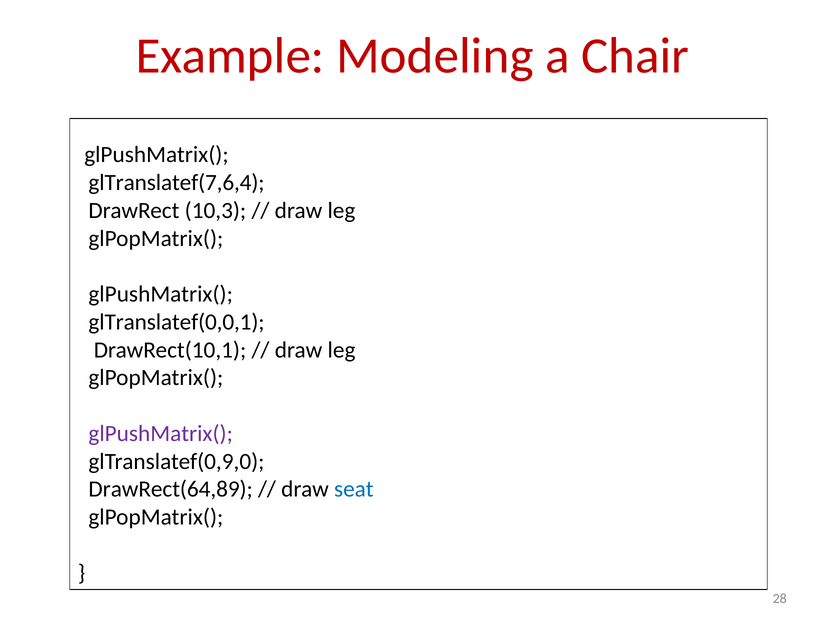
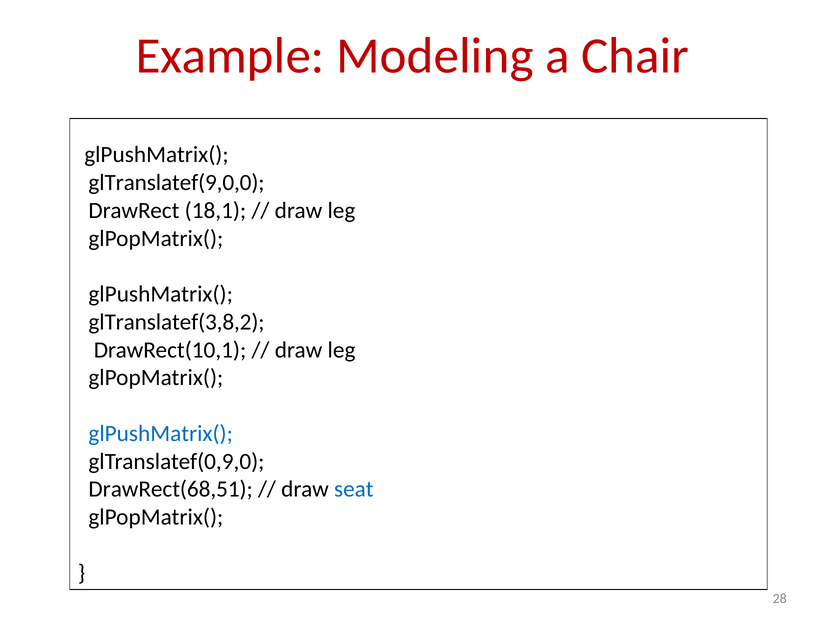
glTranslatef(7,6,4: glTranslatef(7,6,4 -> glTranslatef(9,0,0
10,3: 10,3 -> 18,1
glTranslatef(0,0,1: glTranslatef(0,0,1 -> glTranslatef(3,8,2
glPushMatrix( at (161, 434) colour: purple -> blue
DrawRect(64,89: DrawRect(64,89 -> DrawRect(68,51
